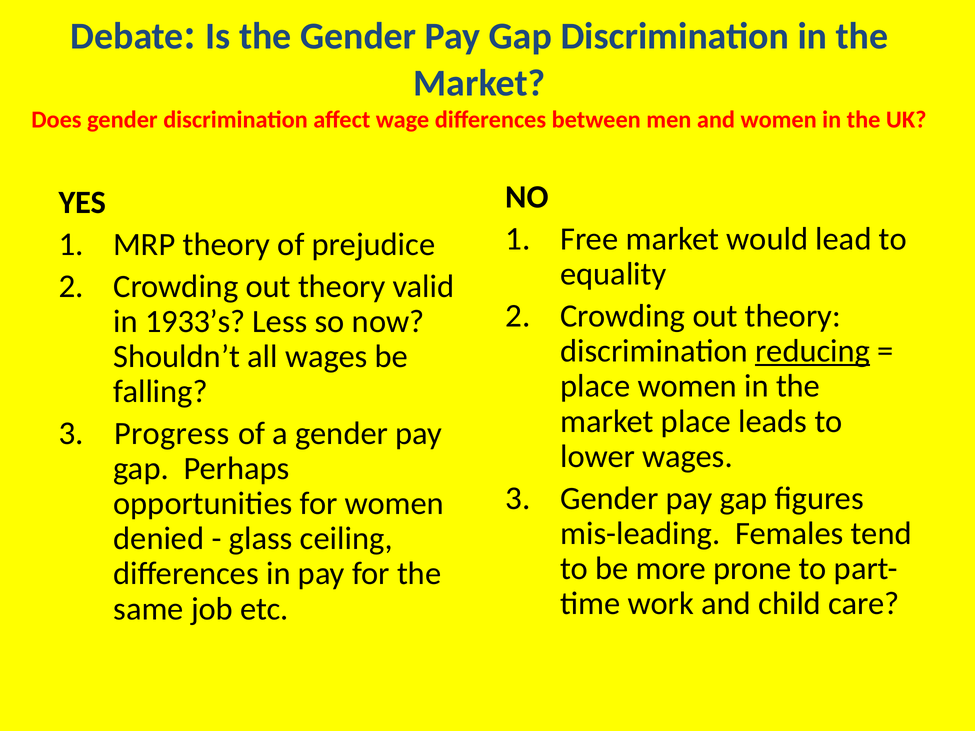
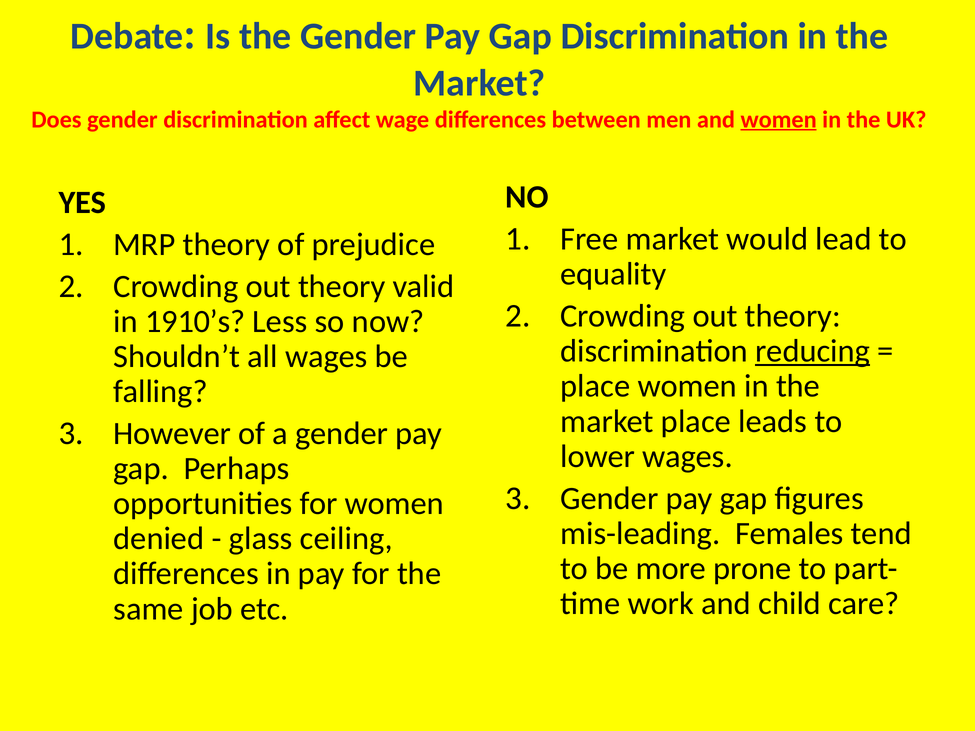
women at (779, 120) underline: none -> present
1933’s: 1933’s -> 1910’s
Progress: Progress -> However
